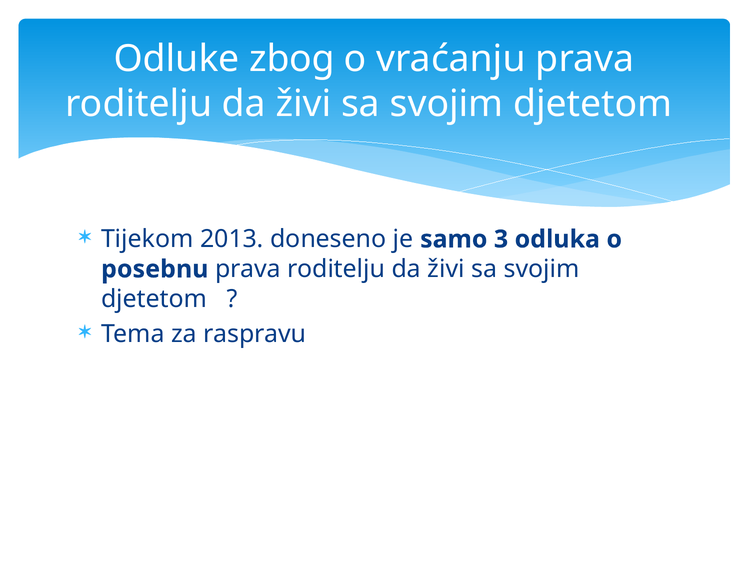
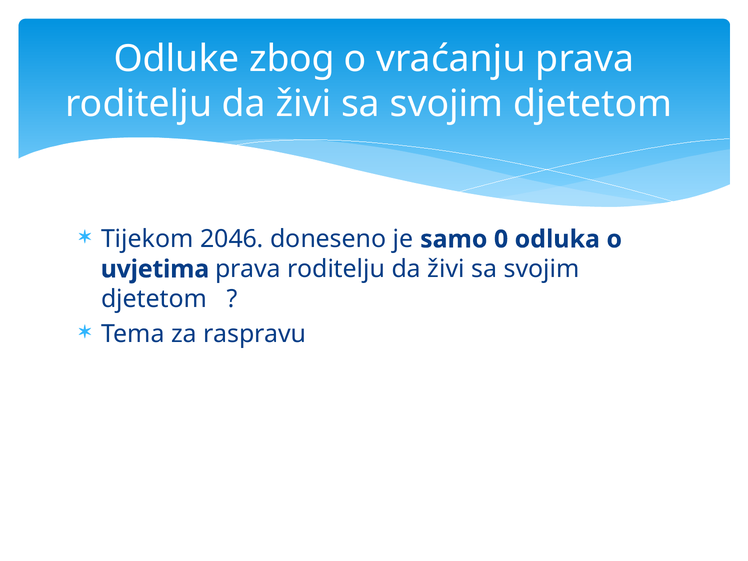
2013: 2013 -> 2046
3: 3 -> 0
posebnu: posebnu -> uvjetima
